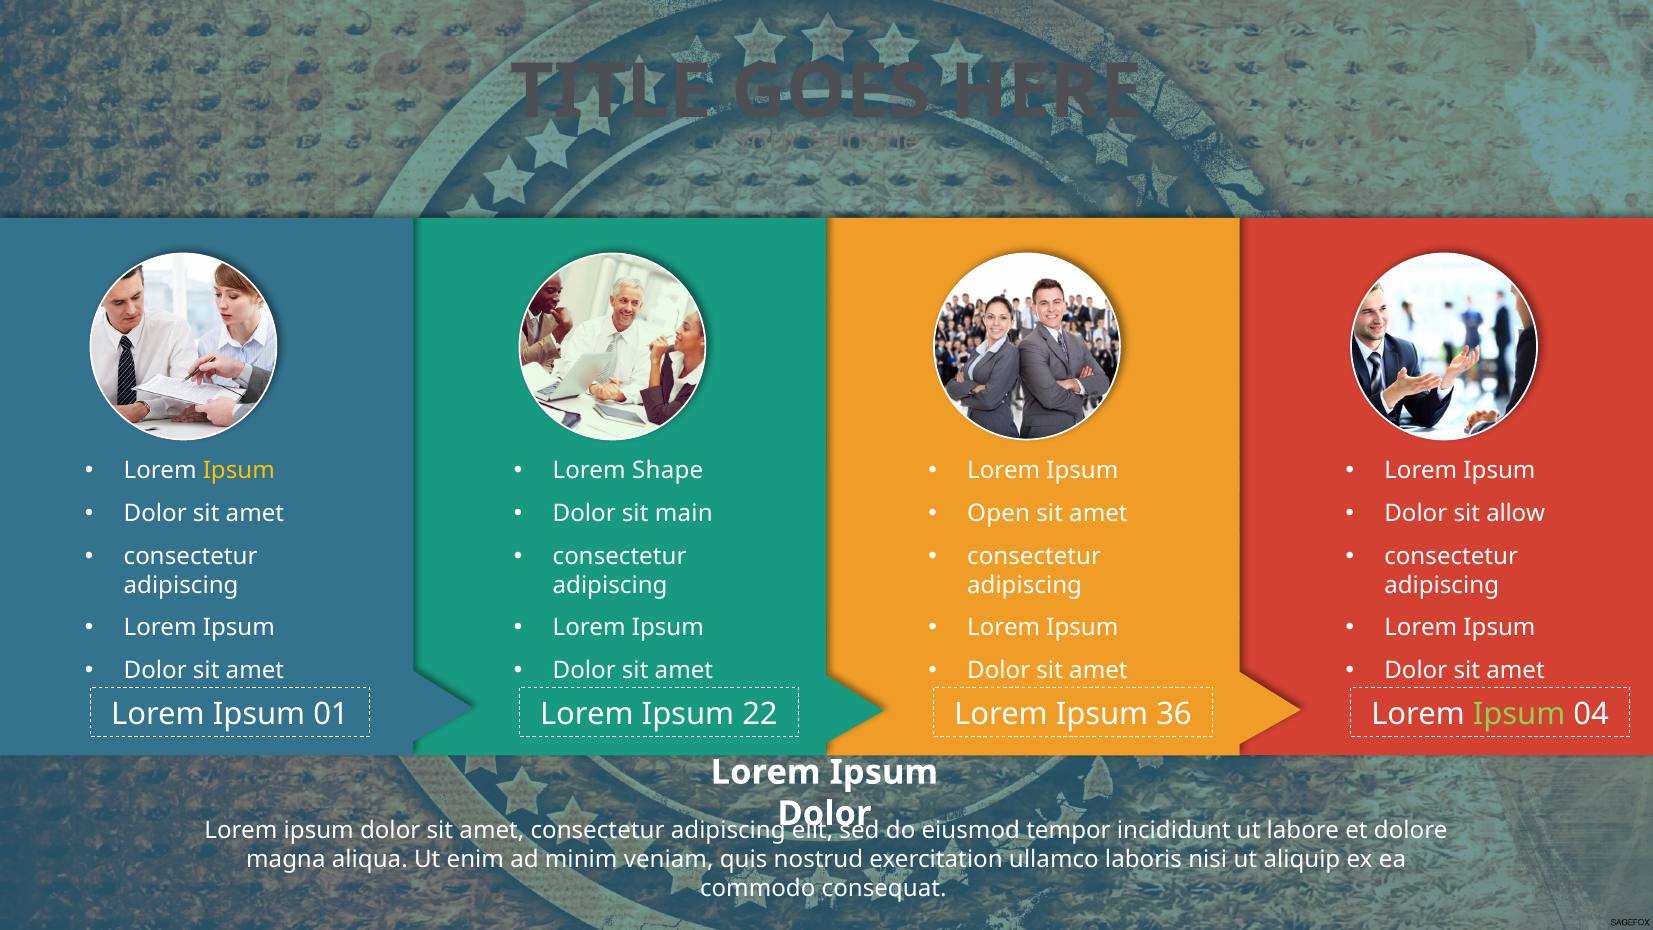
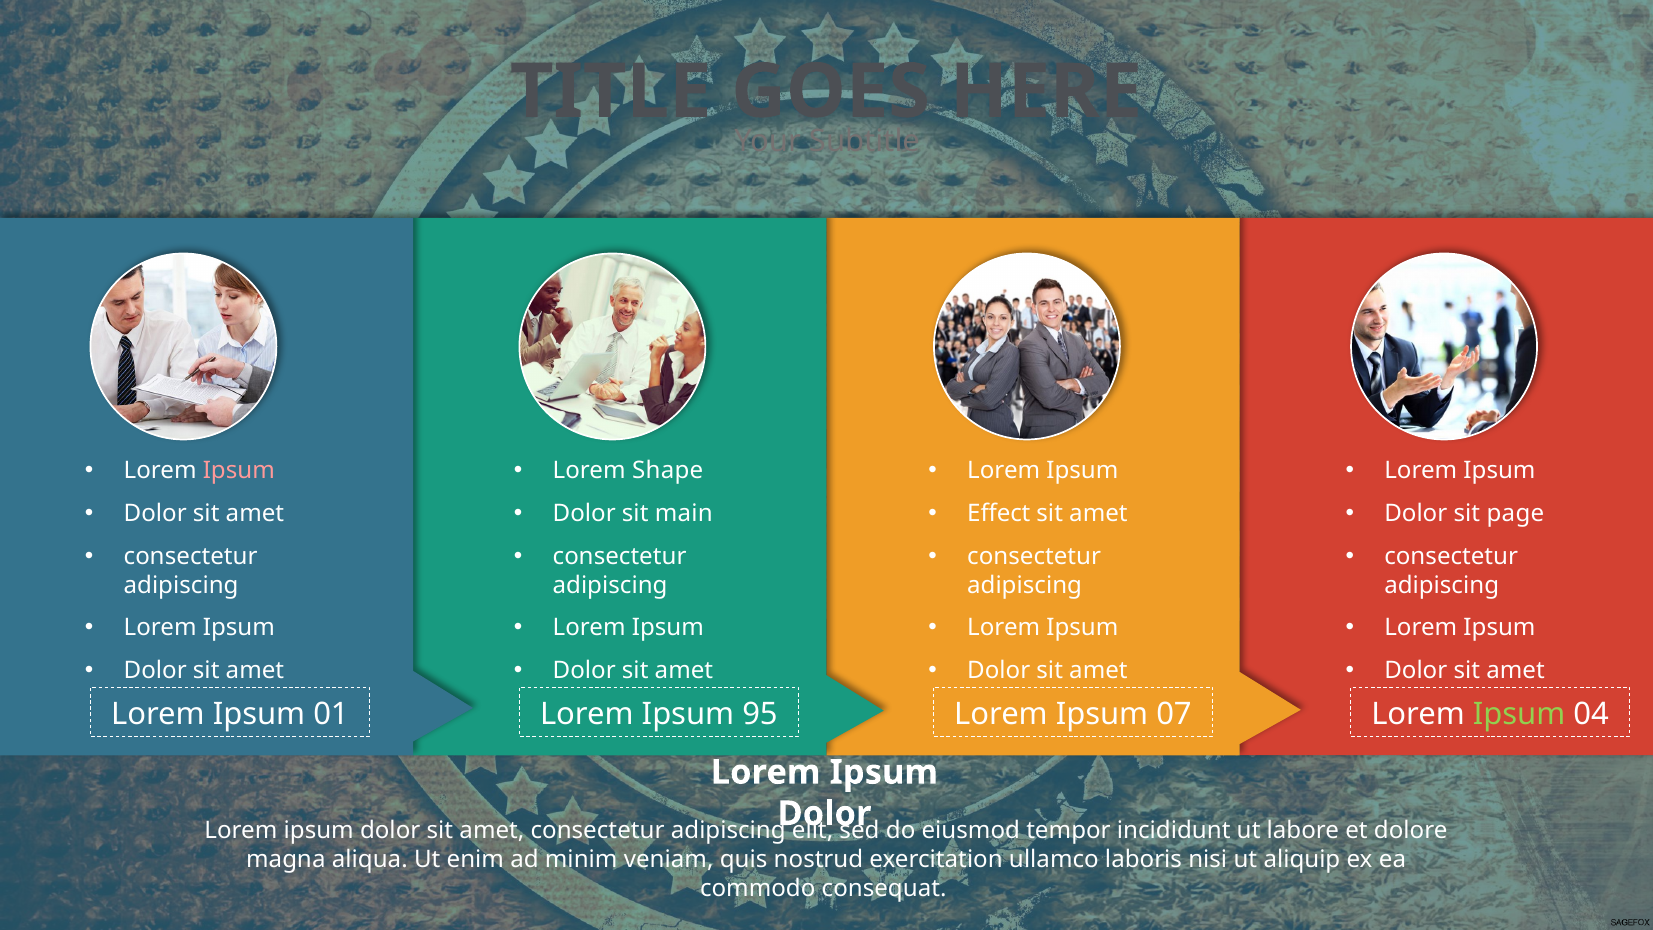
Ipsum at (239, 471) colour: yellow -> pink
Open: Open -> Effect
allow: allow -> page
22: 22 -> 95
36: 36 -> 07
